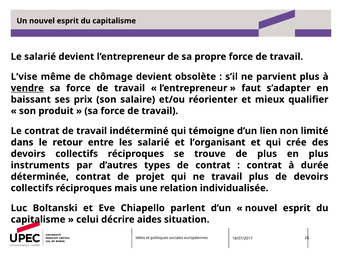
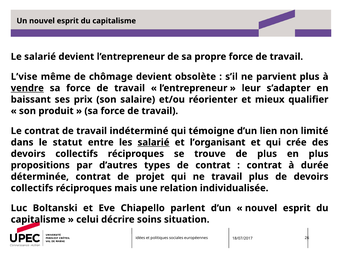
faut: faut -> leur
retour: retour -> statut
salarié at (153, 142) underline: none -> present
instruments: instruments -> propositions
aides: aides -> soins
